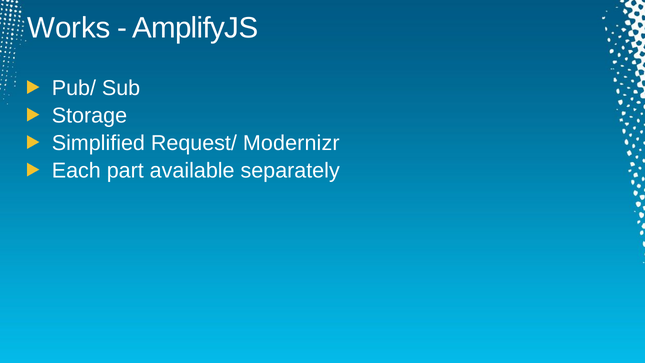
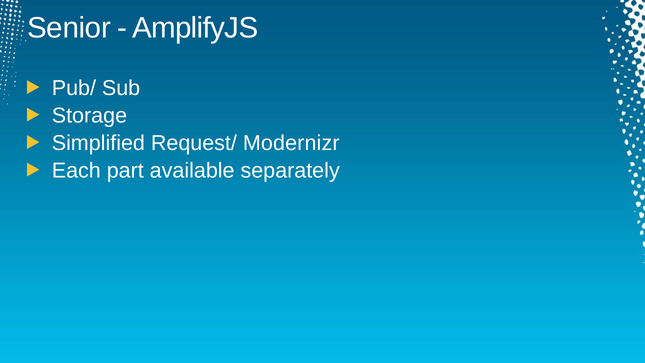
Works: Works -> Senior
